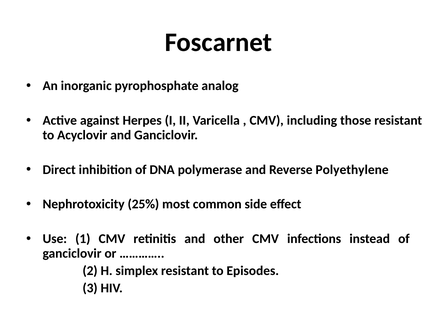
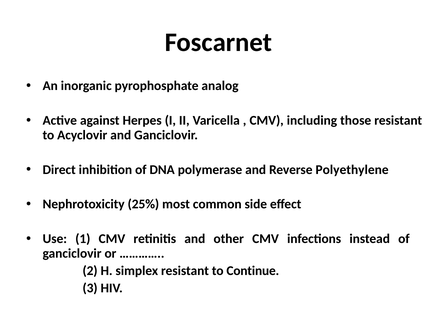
Episodes: Episodes -> Continue
